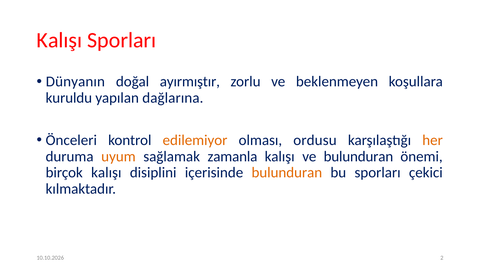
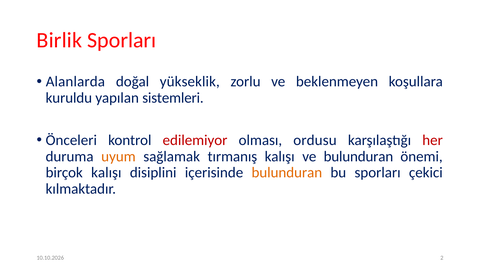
Kalışı at (59, 40): Kalışı -> Birlik
Dünyanın: Dünyanın -> Alanlarda
ayırmıştır: ayırmıştır -> yükseklik
dağlarına: dağlarına -> sistemleri
edilemiyor colour: orange -> red
her colour: orange -> red
zamanla: zamanla -> tırmanış
